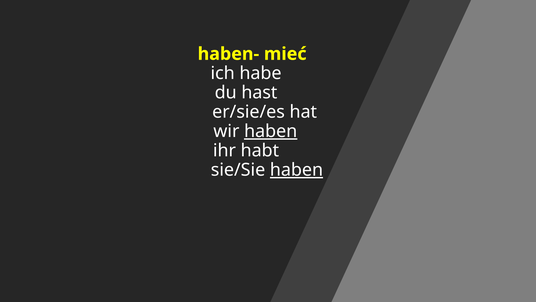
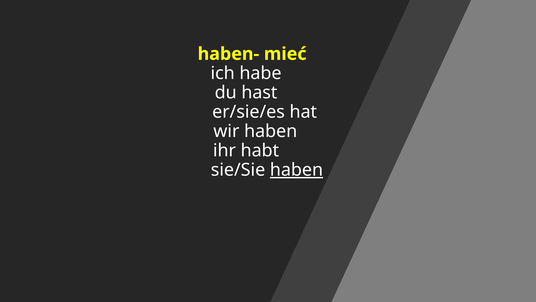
haben at (271, 131) underline: present -> none
